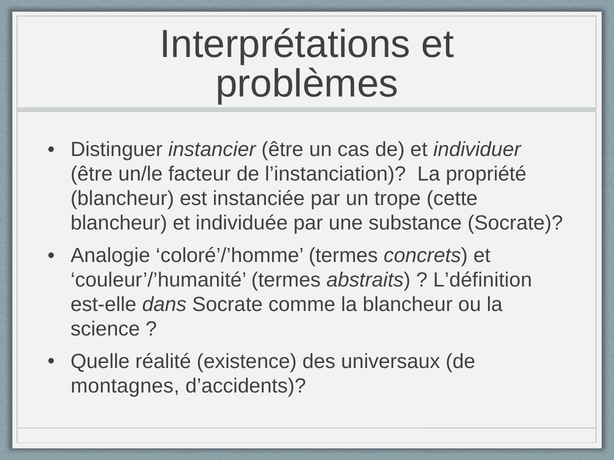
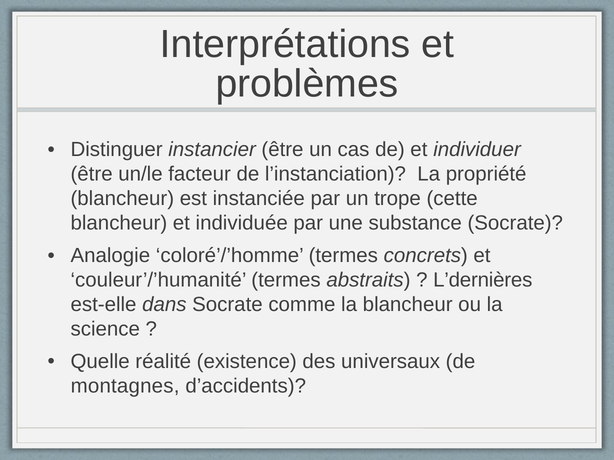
L’définition: L’définition -> L’dernières
